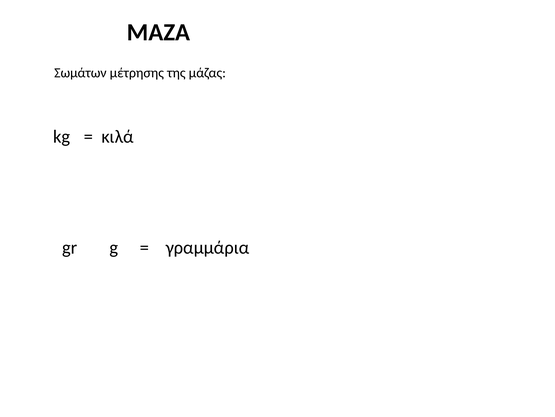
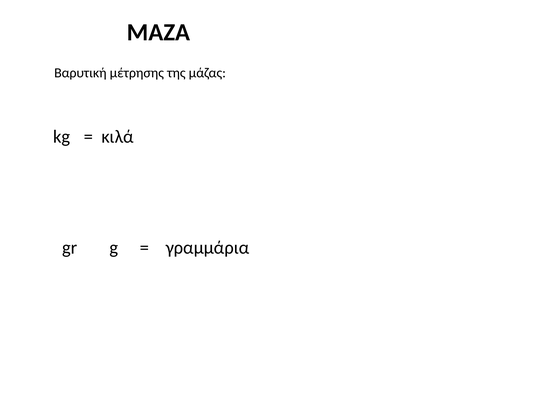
Σωμάτων: Σωμάτων -> Βαρυτική
